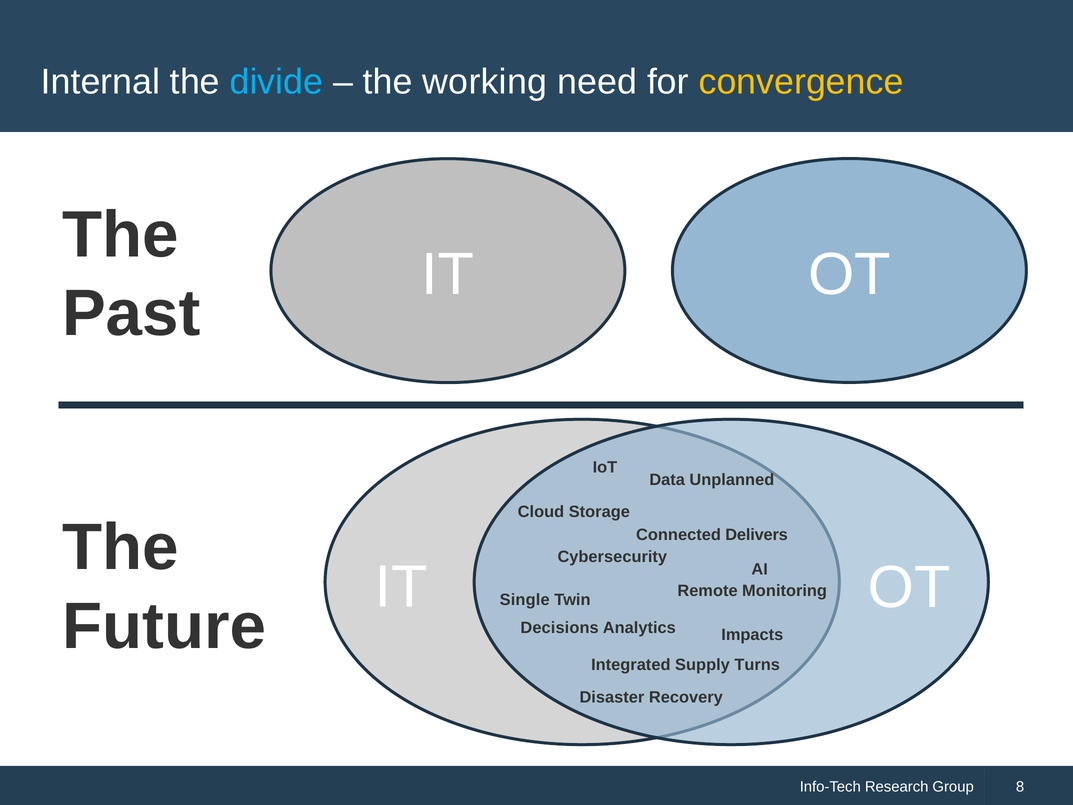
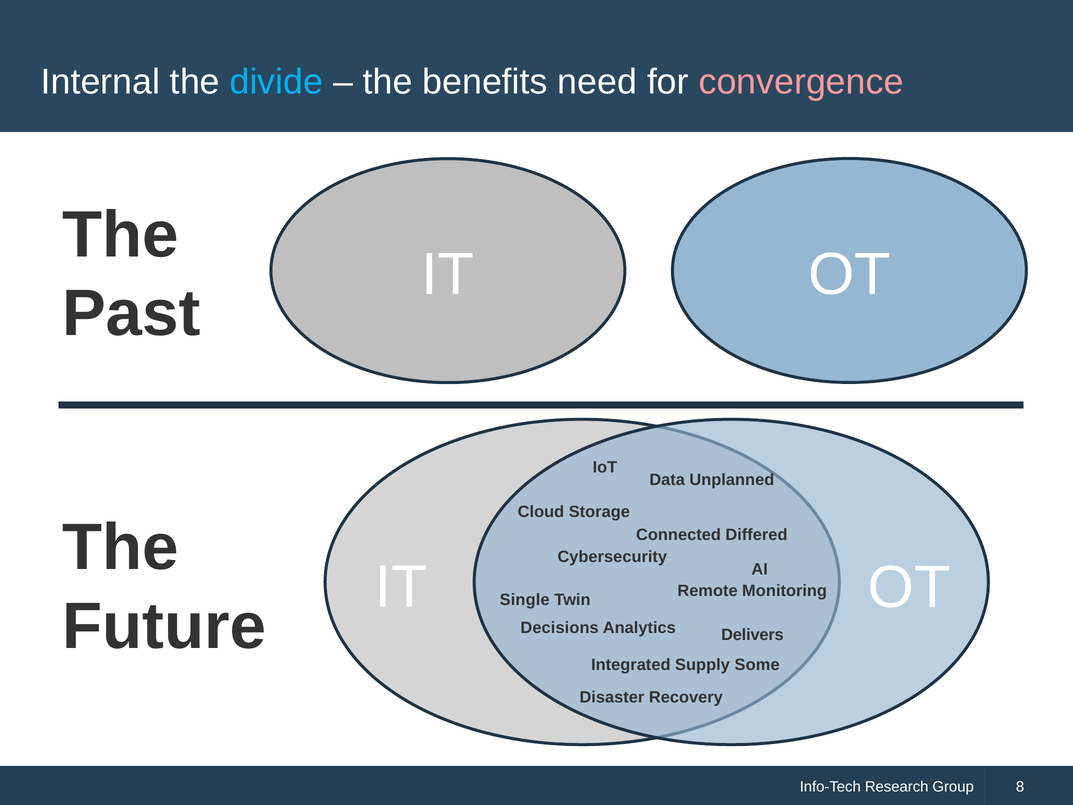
working: working -> benefits
convergence colour: yellow -> pink
Delivers: Delivers -> Differed
Impacts: Impacts -> Delivers
Turns: Turns -> Some
